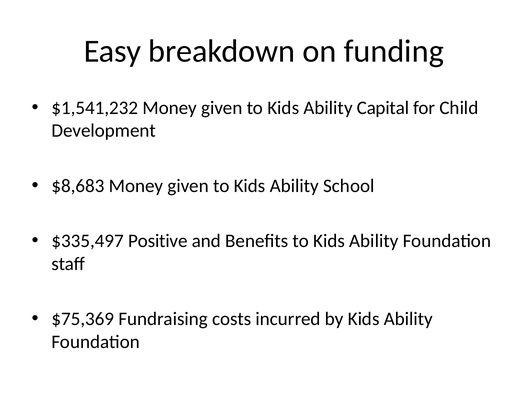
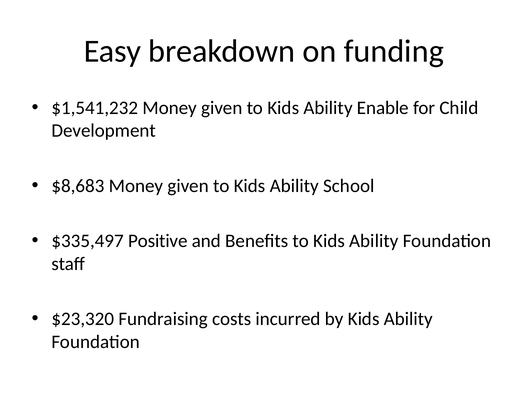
Capital: Capital -> Enable
$75,369: $75,369 -> $23,320
